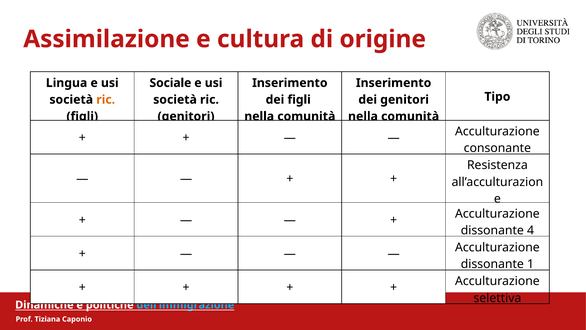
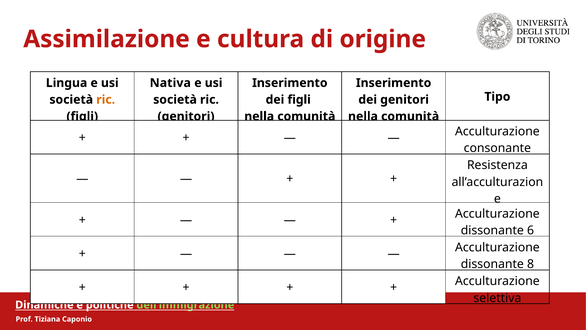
Sociale: Sociale -> Nativa
4: 4 -> 6
1: 1 -> 8
dell’immigrazione colour: light blue -> light green
